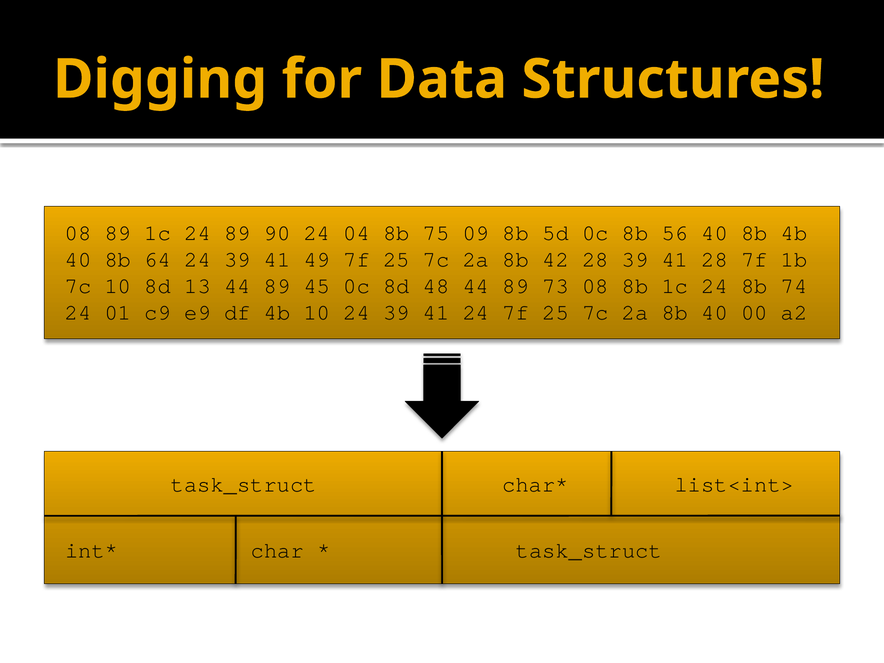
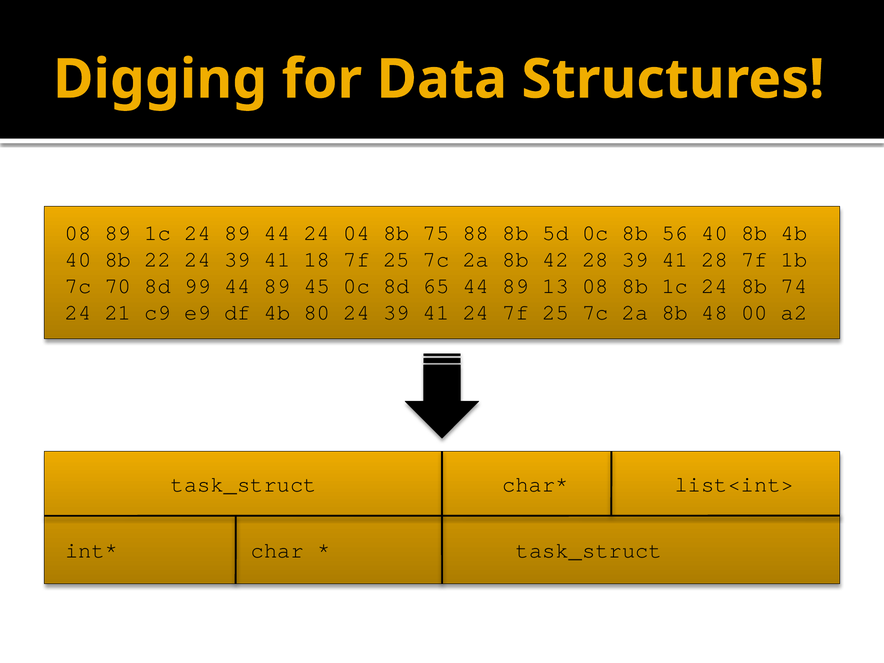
89 90: 90 -> 44
09: 09 -> 88
64: 64 -> 22
49: 49 -> 18
7c 10: 10 -> 70
13: 13 -> 99
48: 48 -> 65
73: 73 -> 13
01: 01 -> 21
4b 10: 10 -> 80
8b 40: 40 -> 48
